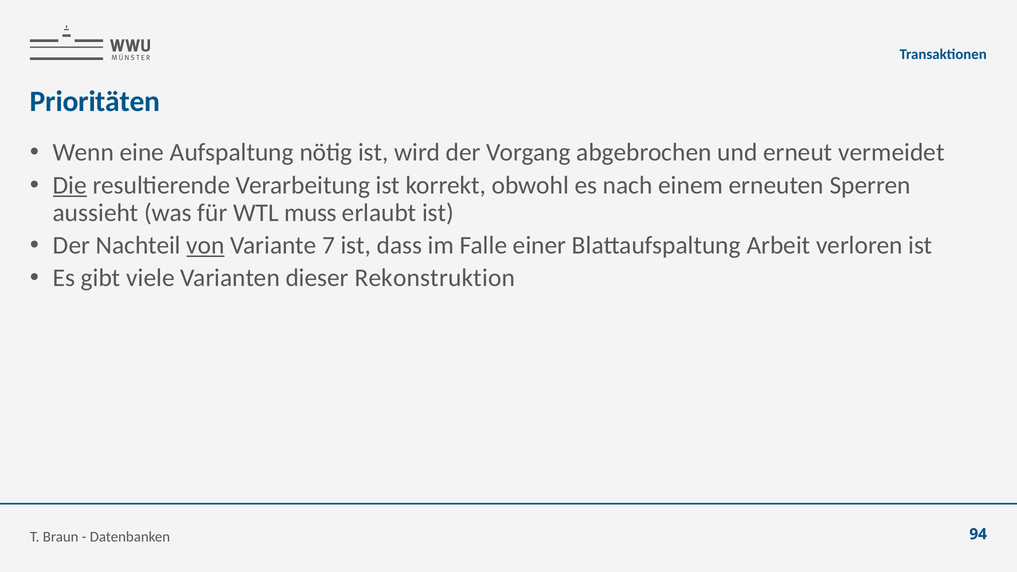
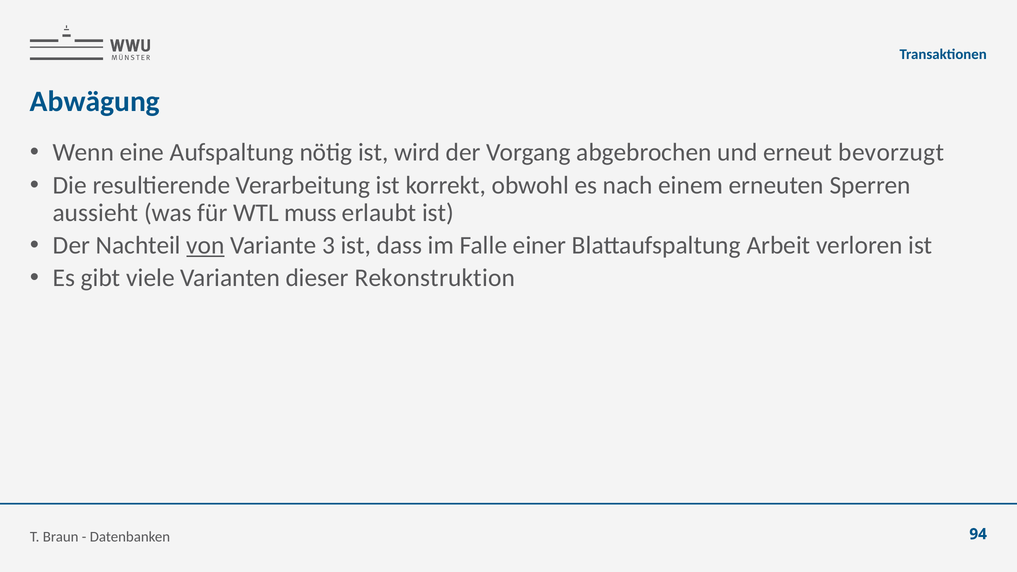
Prioritäten: Prioritäten -> Abwägung
vermeidet: vermeidet -> bevorzugt
Die underline: present -> none
7: 7 -> 3
